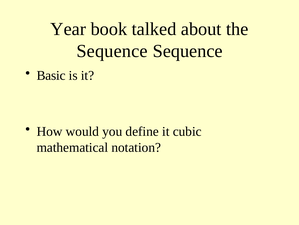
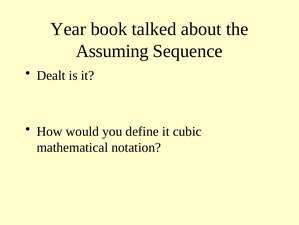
Sequence at (112, 51): Sequence -> Assuming
Basic: Basic -> Dealt
